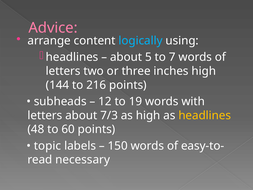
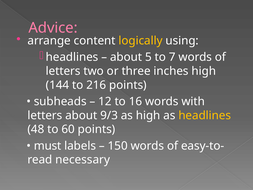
logically colour: light blue -> yellow
19: 19 -> 16
7/3: 7/3 -> 9/3
topic: topic -> must
